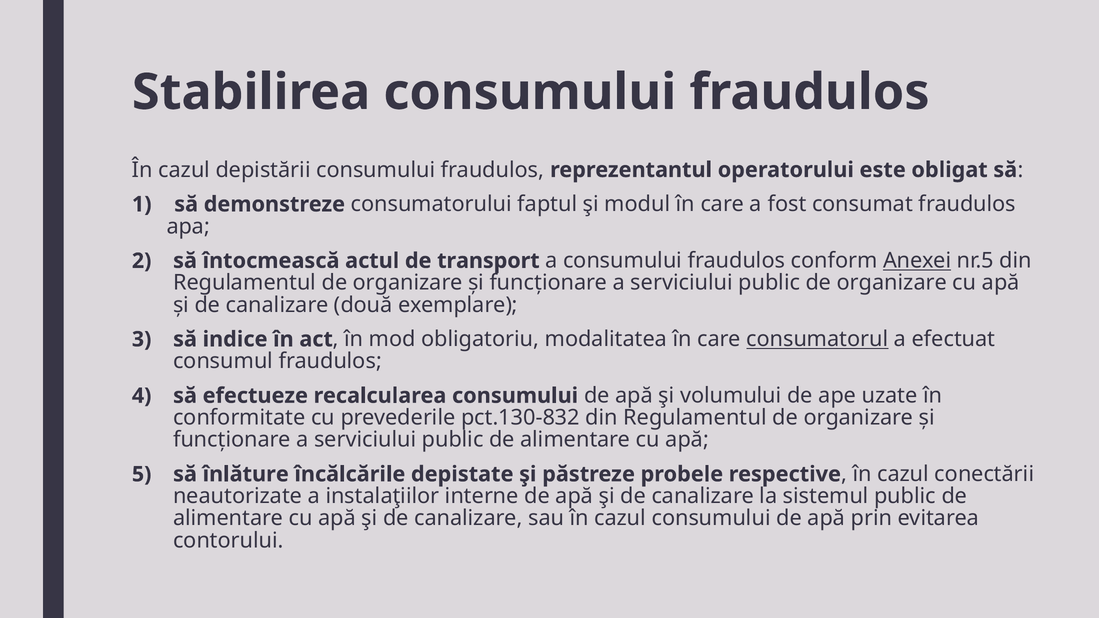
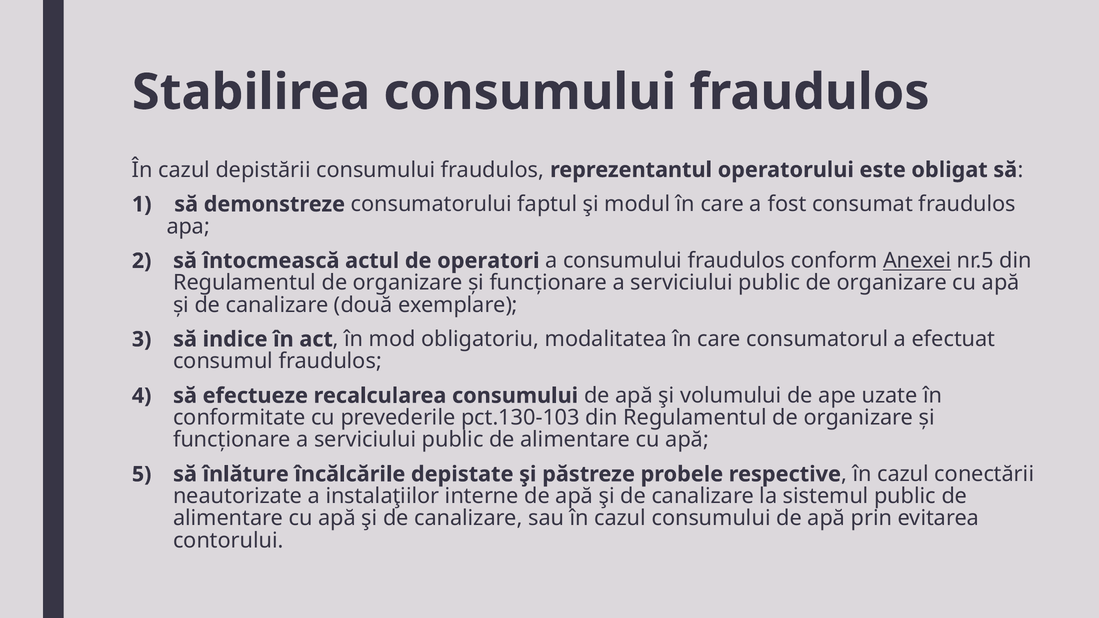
transport: transport -> operatori
consumatorul underline: present -> none
pct.130-832: pct.130-832 -> pct.130-103
